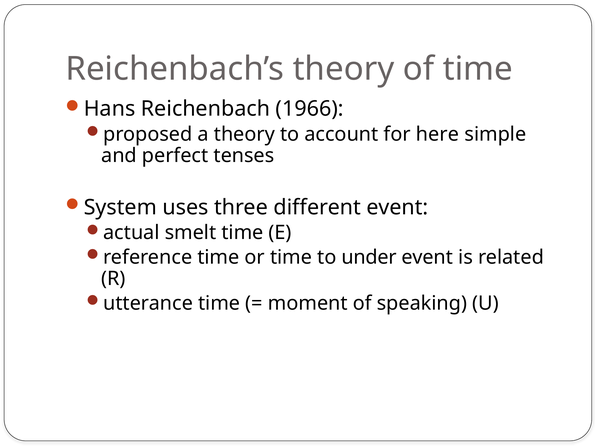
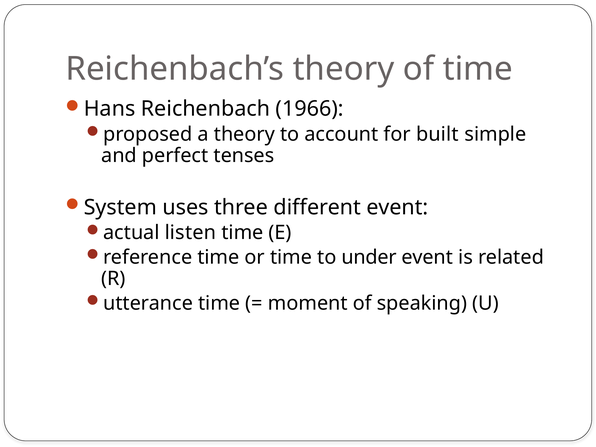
here: here -> built
smelt: smelt -> listen
